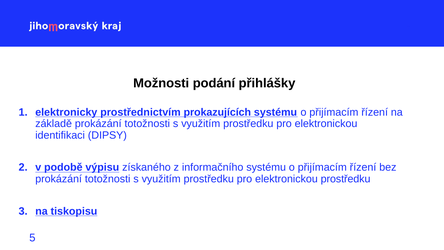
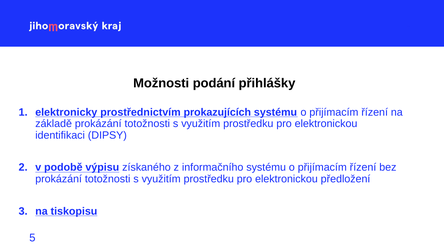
elektronickou prostředku: prostředku -> předložení
